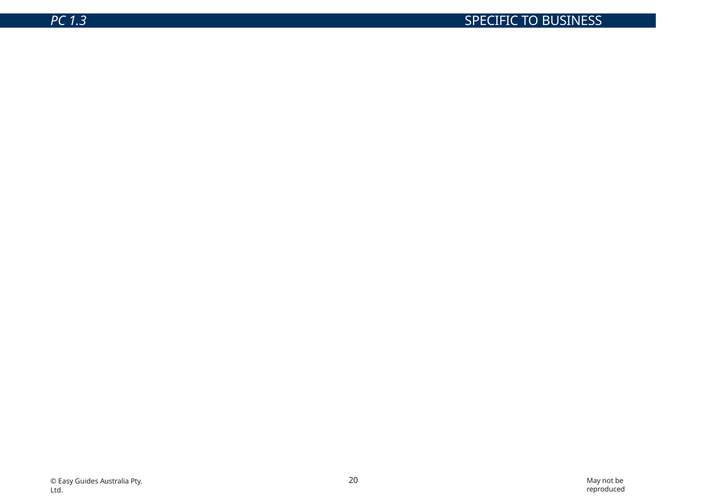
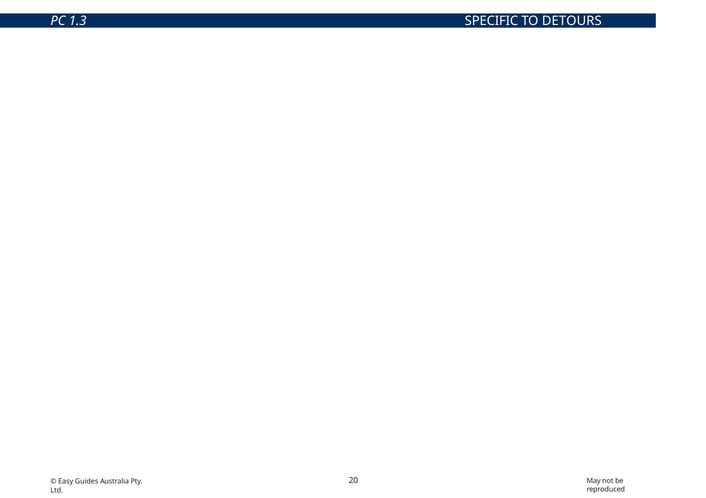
BUSINESS: BUSINESS -> DETOURS
